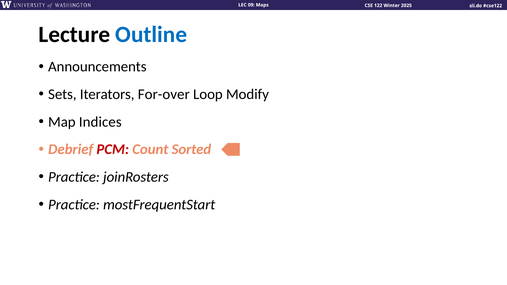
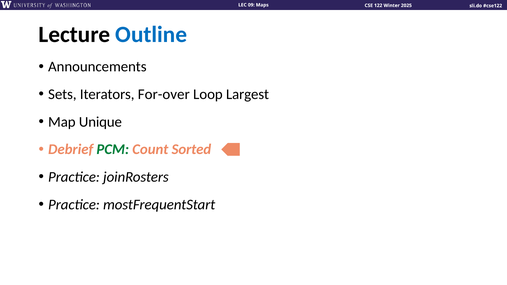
Modify: Modify -> Largest
Indices: Indices -> Unique
PCM colour: red -> green
